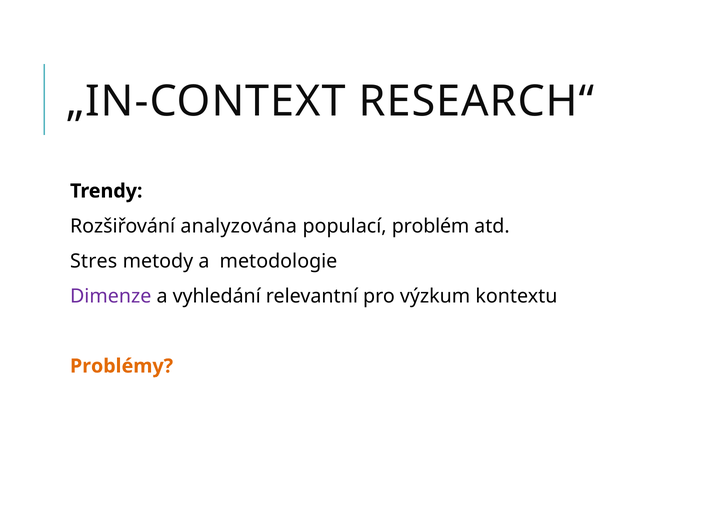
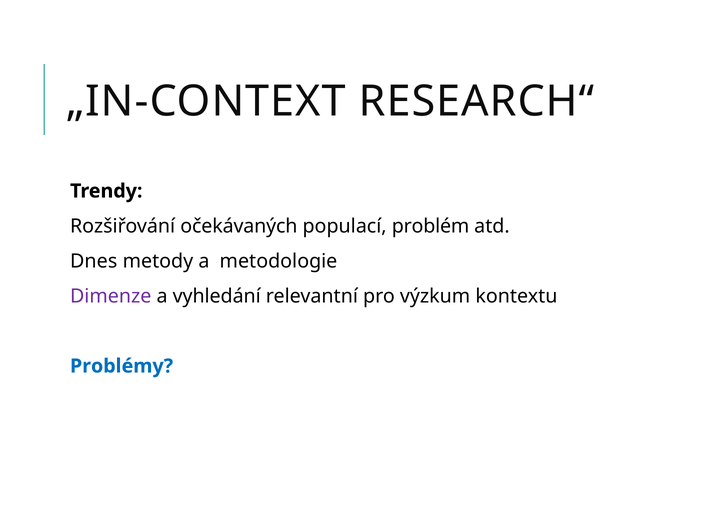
analyzována: analyzována -> očekávaných
Stres: Stres -> Dnes
Problémy colour: orange -> blue
